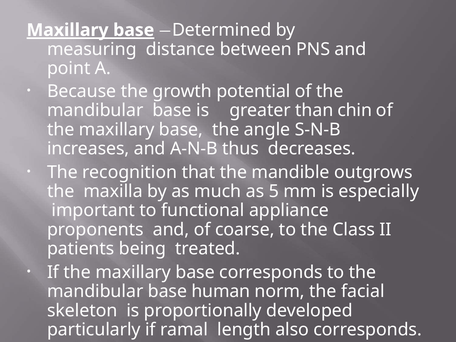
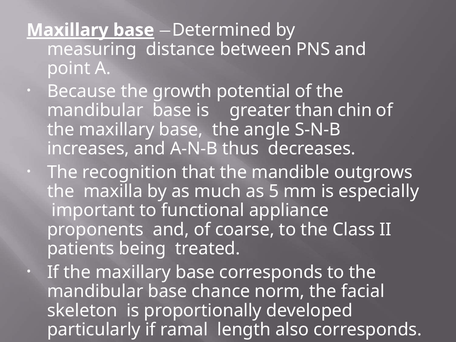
human: human -> chance
